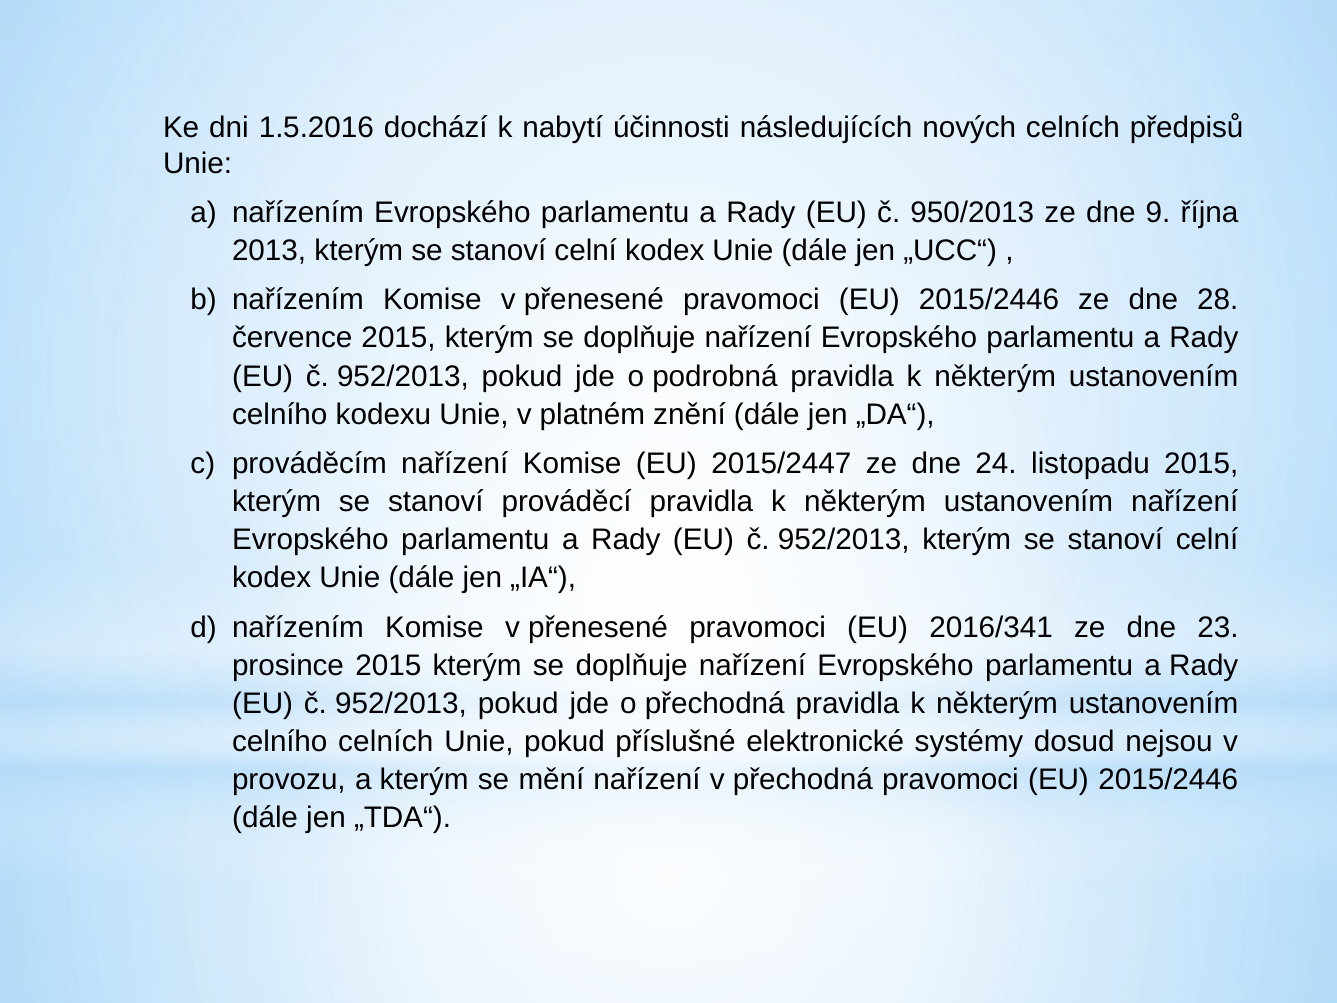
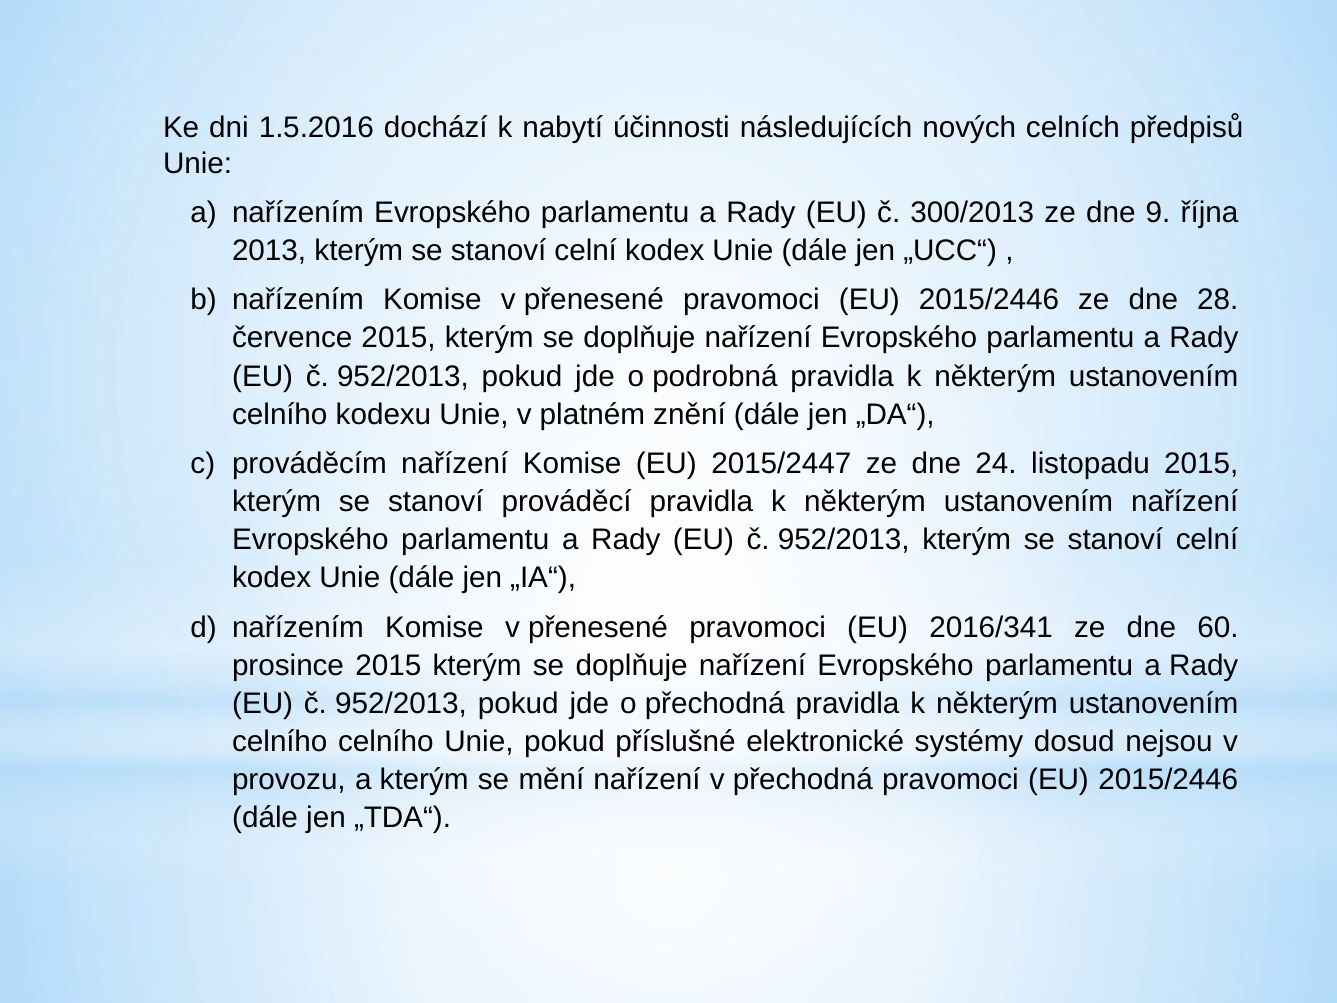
950/2013: 950/2013 -> 300/2013
23: 23 -> 60
celního celních: celních -> celního
